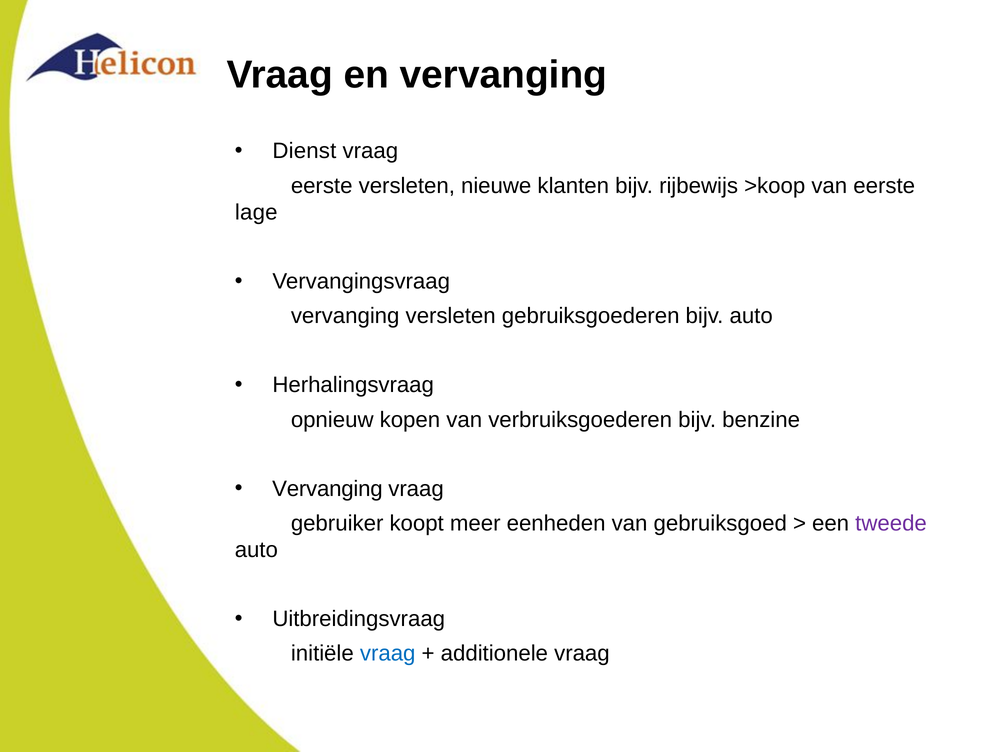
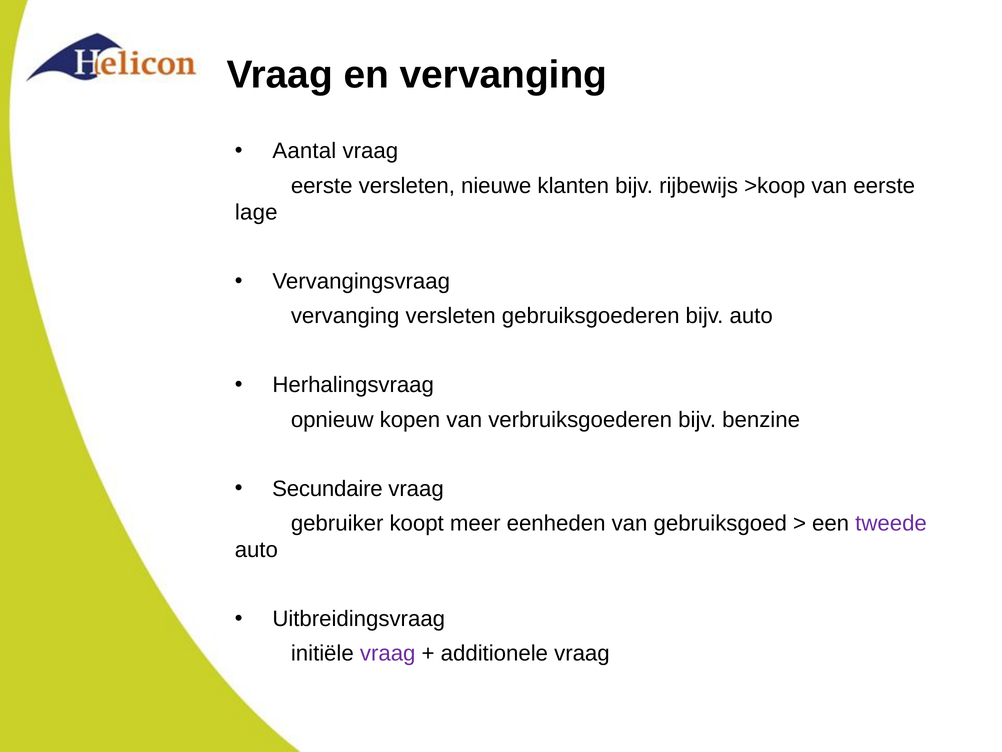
Dienst: Dienst -> Aantal
Vervanging at (327, 488): Vervanging -> Secundaire
vraag at (388, 653) colour: blue -> purple
